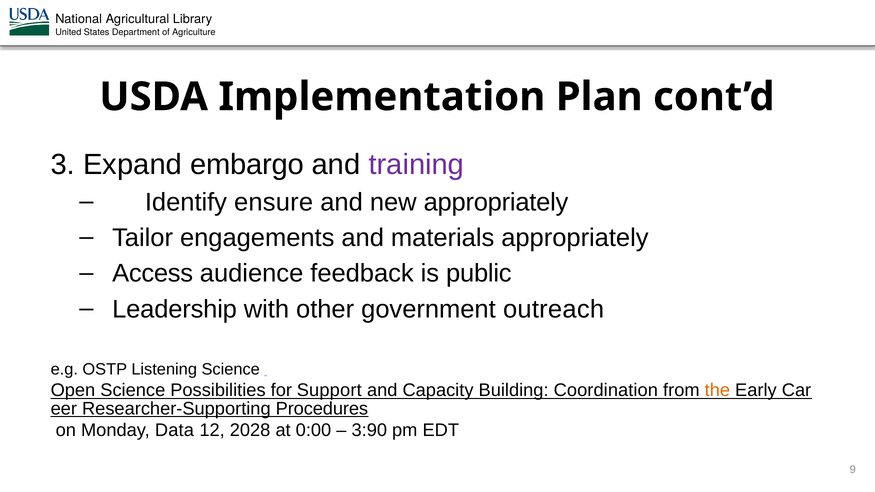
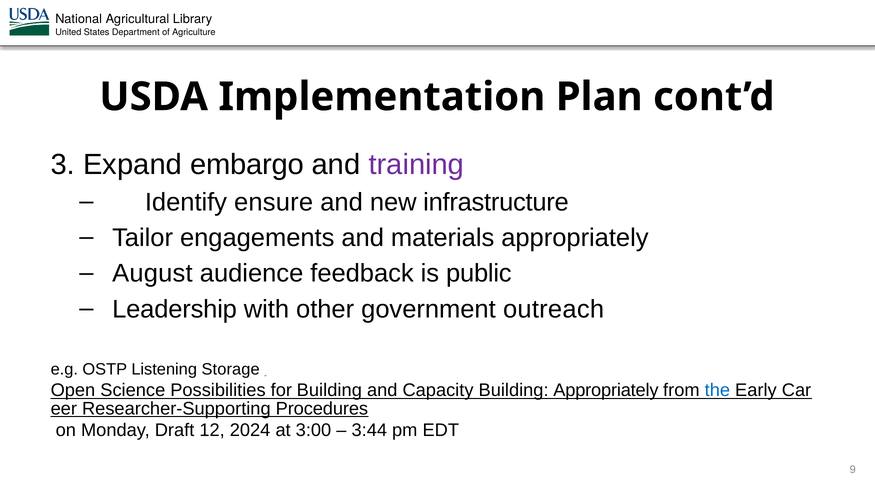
new appropriately: appropriately -> infrastructure
Access: Access -> August
Listening Science: Science -> Storage
for Support: Support -> Building
Building Coordination: Coordination -> Appropriately
the colour: orange -> blue
Data: Data -> Draft
2028: 2028 -> 2024
0:00: 0:00 -> 3:00
3:90: 3:90 -> 3:44
